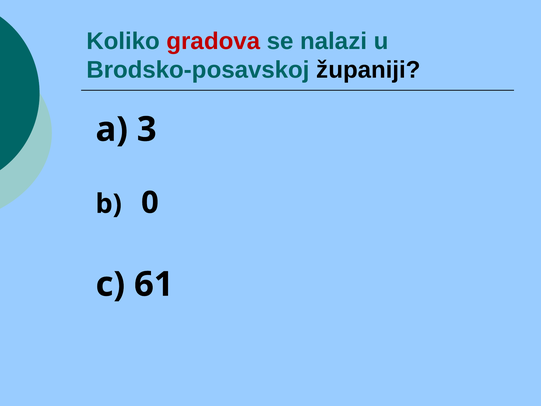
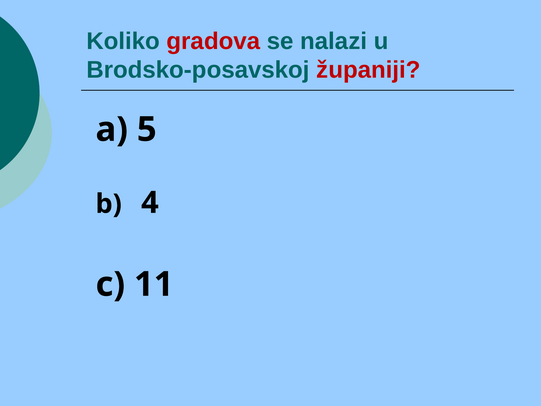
županiji colour: black -> red
3: 3 -> 5
0: 0 -> 4
61: 61 -> 11
